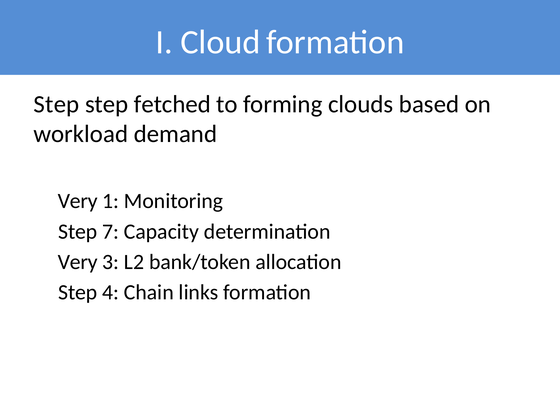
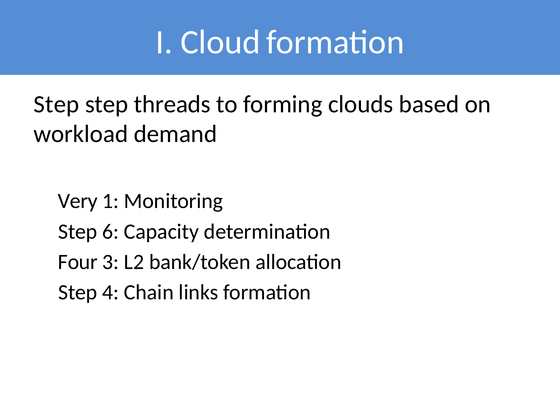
fetched: fetched -> threads
7: 7 -> 6
Very at (78, 262): Very -> Four
